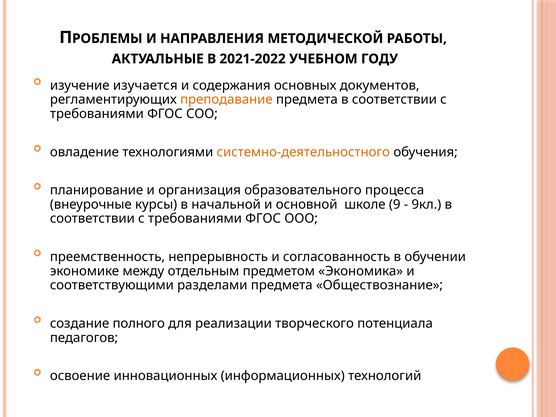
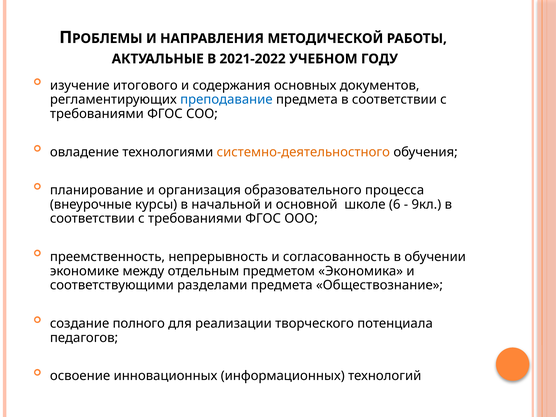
изучается: изучается -> итогового
преподавание colour: orange -> blue
9: 9 -> 6
